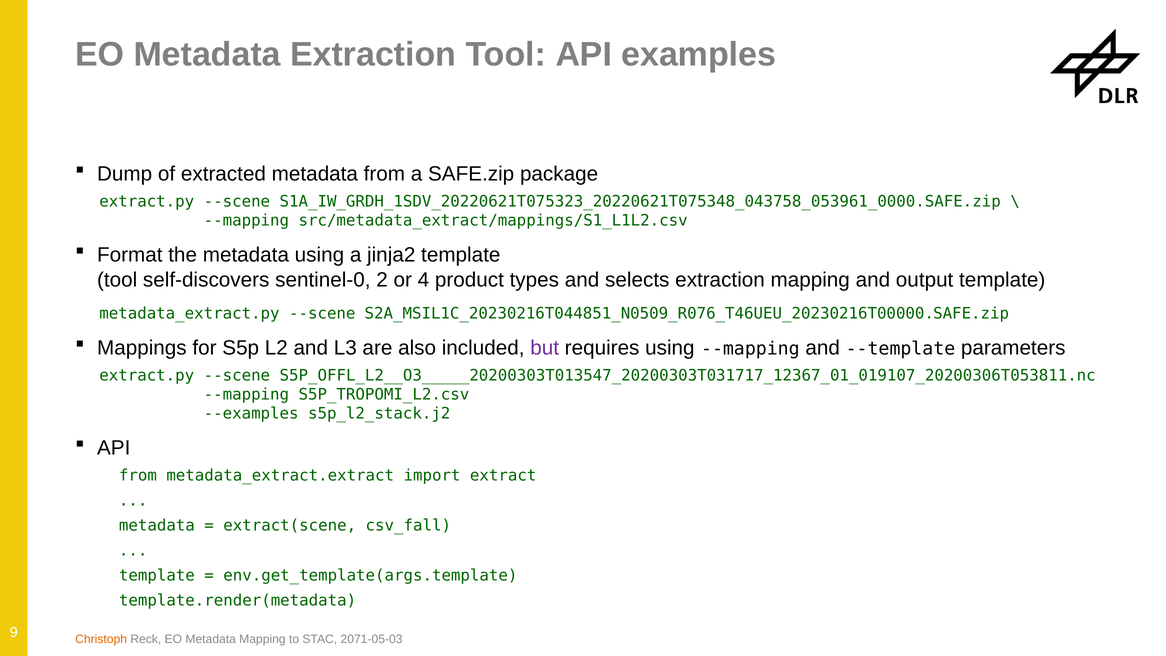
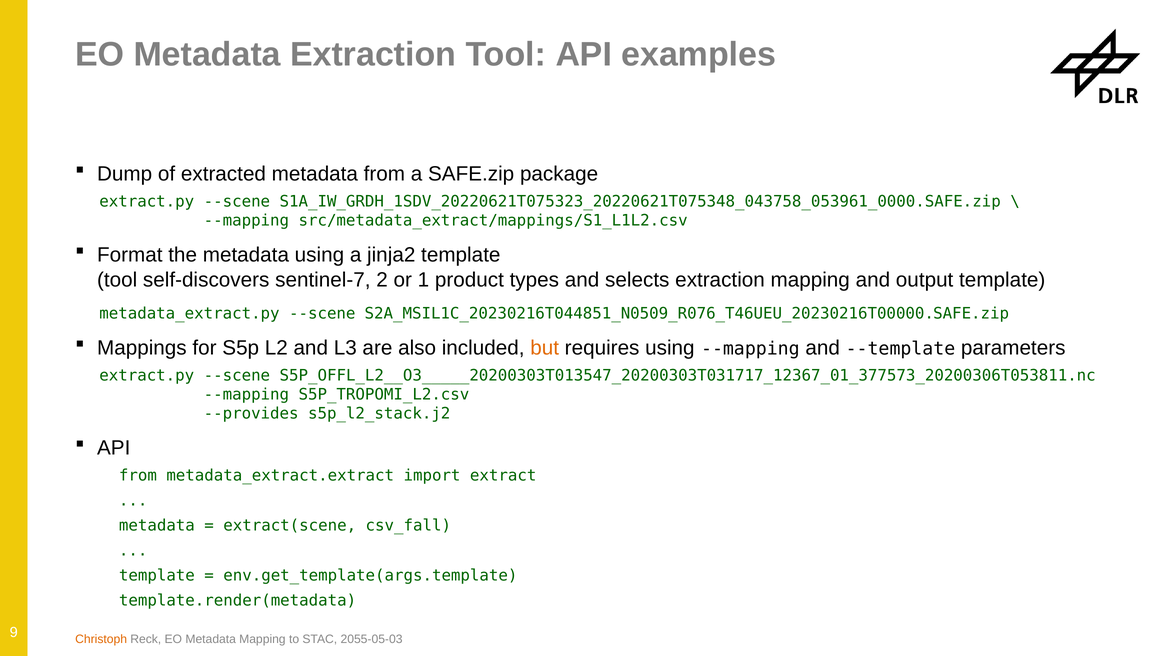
sentinel-0: sentinel-0 -> sentinel-7
4: 4 -> 1
but colour: purple -> orange
S5P_OFFL_L2__O3_____20200303T013547_20200303T031717_12367_01_019107_20200306T053811.nc: S5P_OFFL_L2__O3_____20200303T013547_20200303T031717_12367_01_019107_20200306T053811.nc -> S5P_OFFL_L2__O3_____20200303T013547_20200303T031717_12367_01_377573_20200306T053811.nc
--examples: --examples -> --provides
2071-05-03: 2071-05-03 -> 2055-05-03
